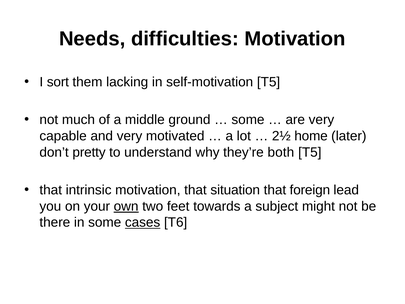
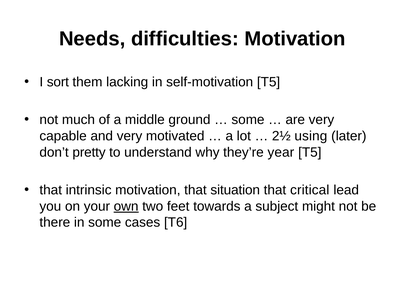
home: home -> using
both: both -> year
foreign: foreign -> critical
cases underline: present -> none
